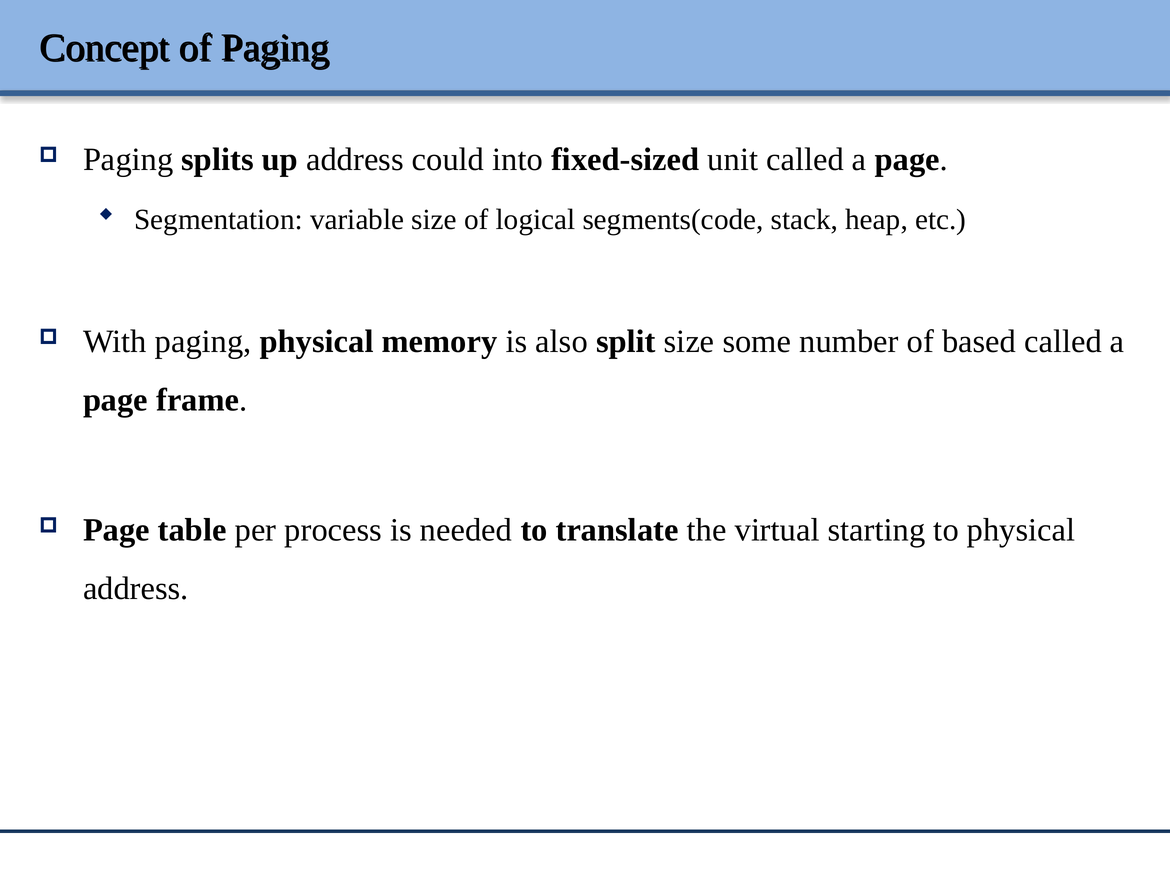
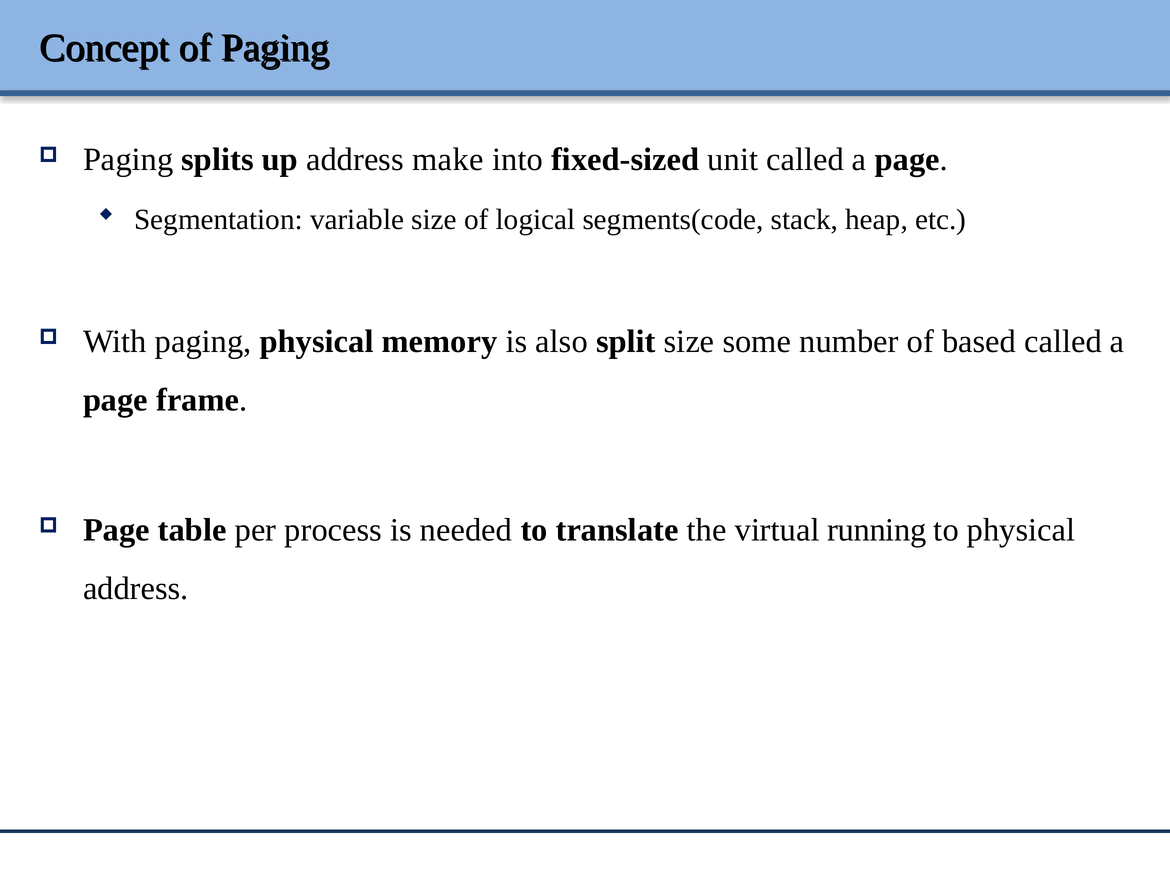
could: could -> make
starting: starting -> running
